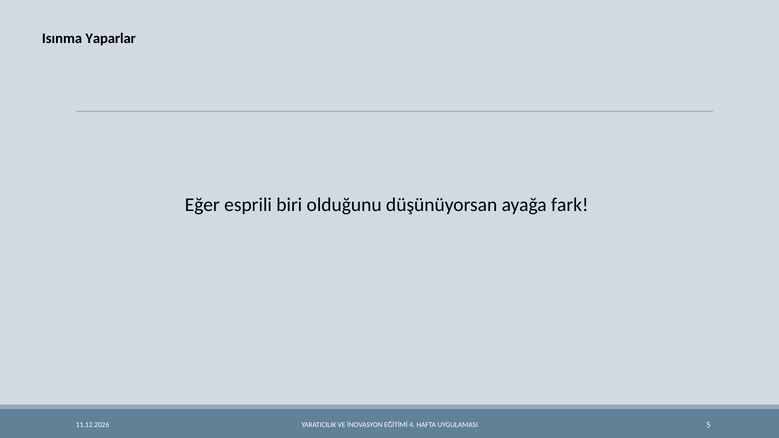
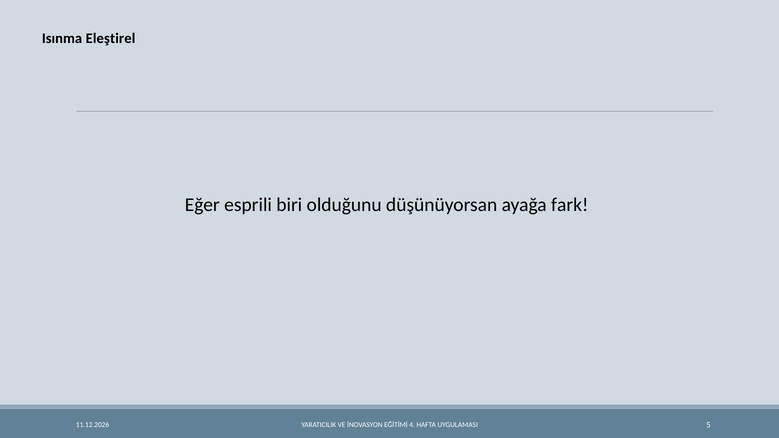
Yaparlar: Yaparlar -> Eleştirel
